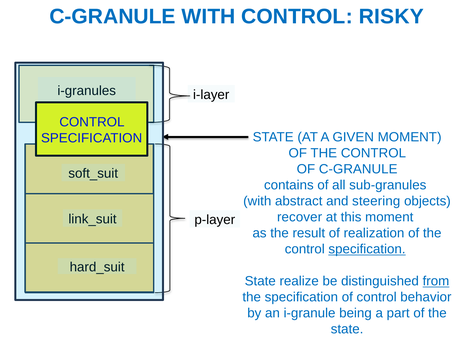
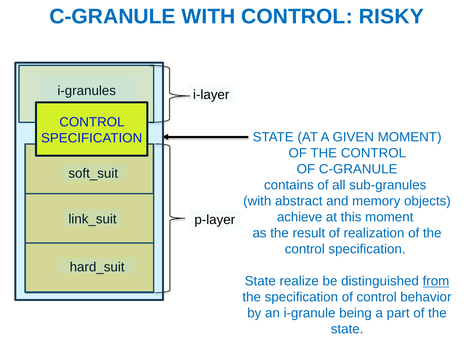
steering: steering -> memory
recover: recover -> achieve
specification at (367, 249) underline: present -> none
